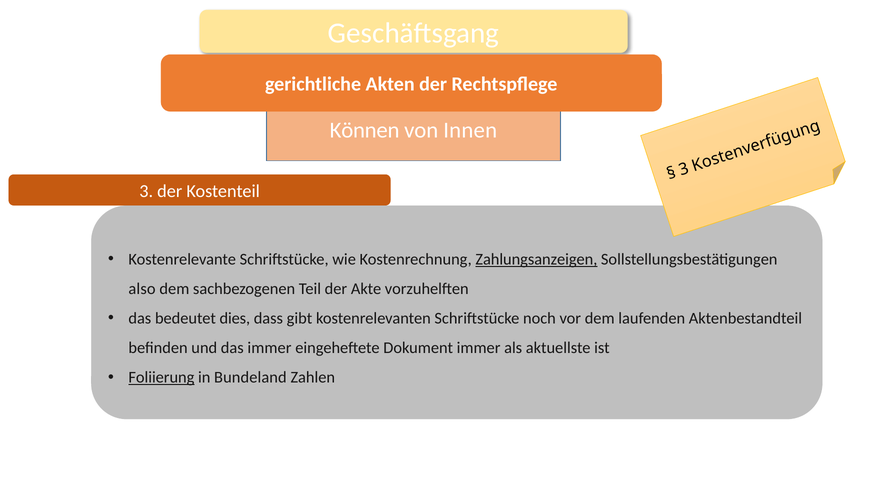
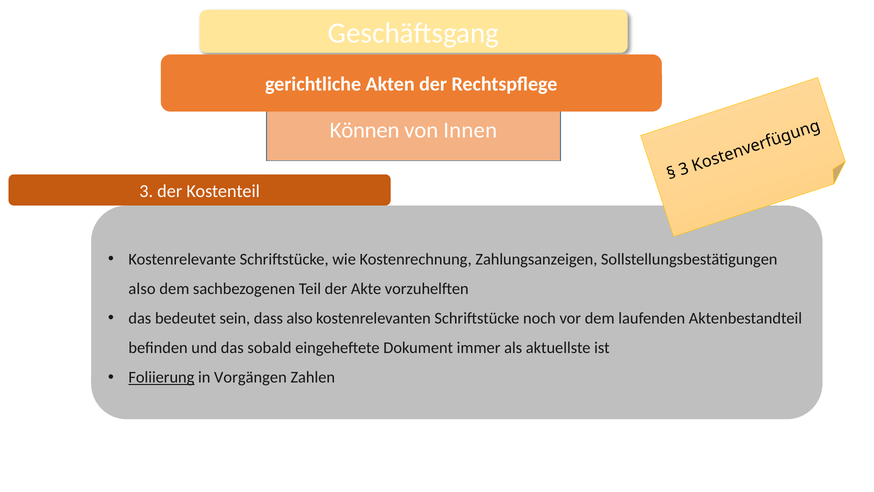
Zahlungsanzeigen underline: present -> none
dies: dies -> sein
dass gibt: gibt -> also
das immer: immer -> sobald
Bundeland: Bundeland -> Vorgängen
